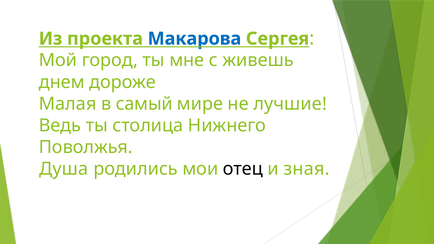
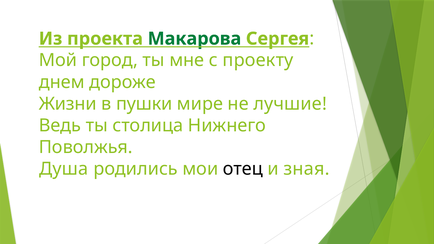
Макарова colour: blue -> green
живешь: живешь -> проекту
Малая: Малая -> Жизни
самый: самый -> пушки
